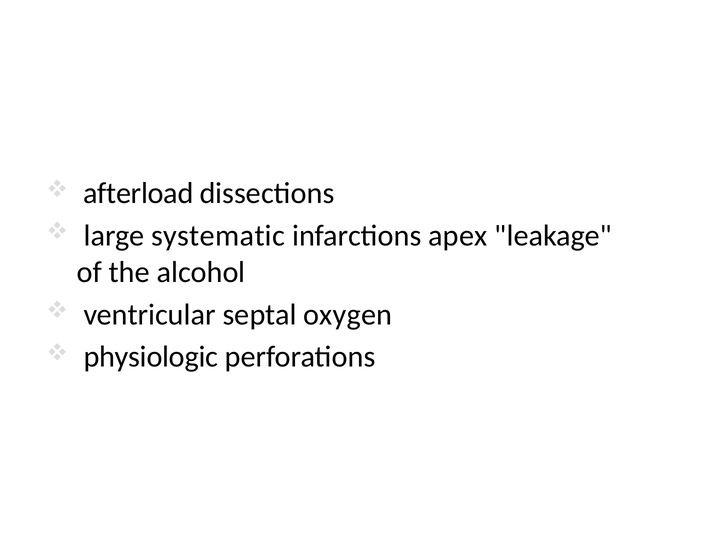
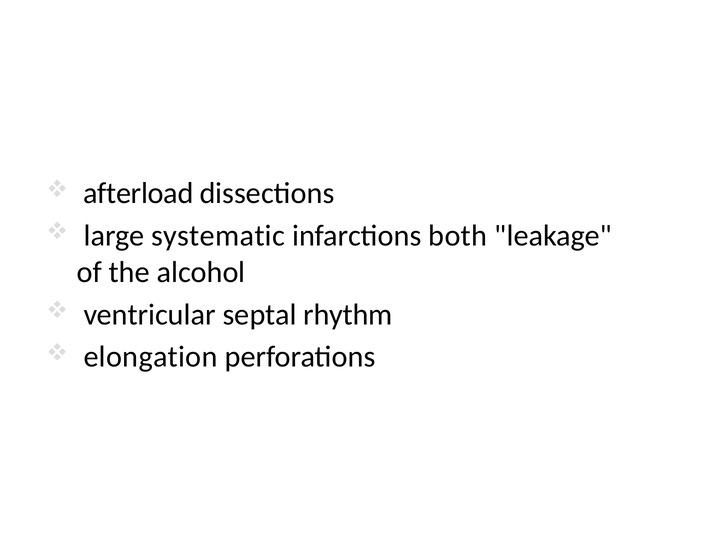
apex: apex -> both
oxygen: oxygen -> rhythm
physiologic: physiologic -> elongation
